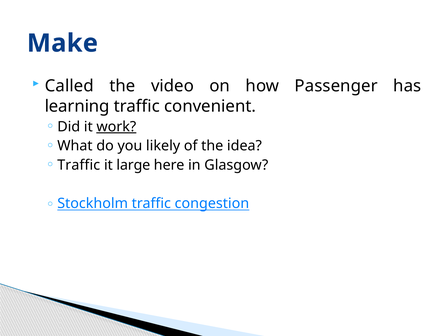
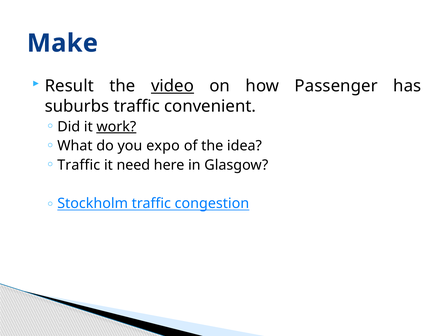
Called: Called -> Result
video underline: none -> present
learning: learning -> suburbs
likely: likely -> expo
large: large -> need
